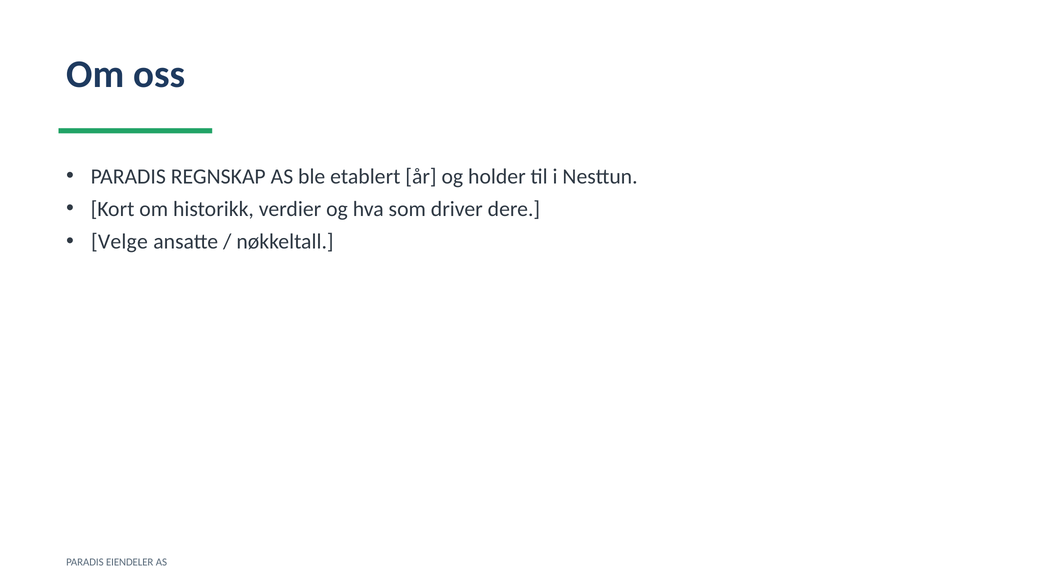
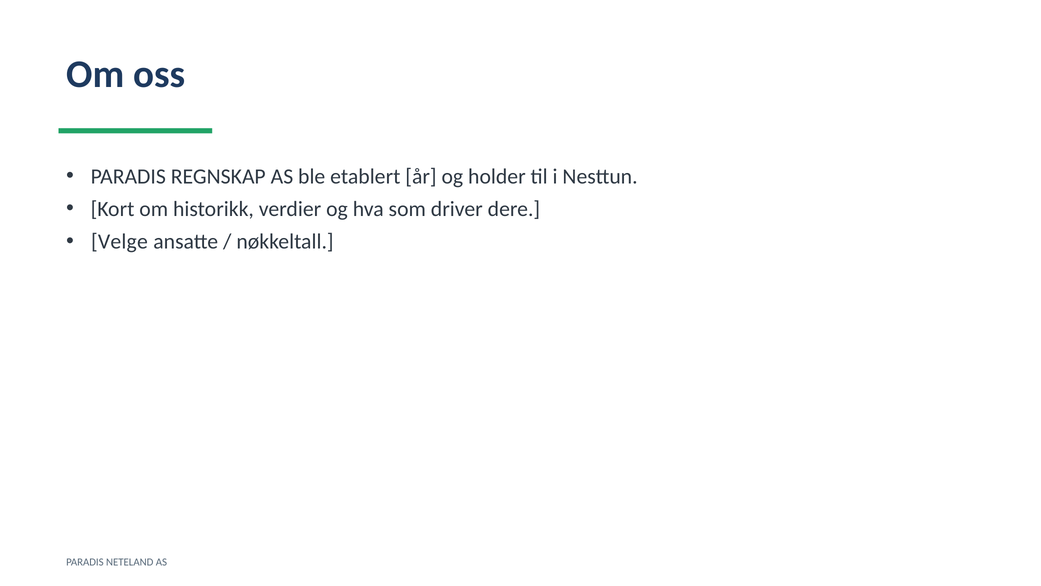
EIENDELER: EIENDELER -> NETELAND
